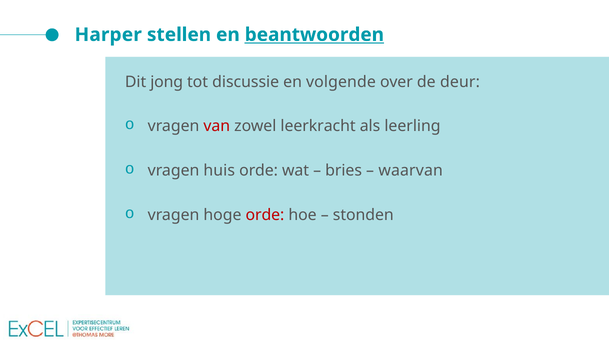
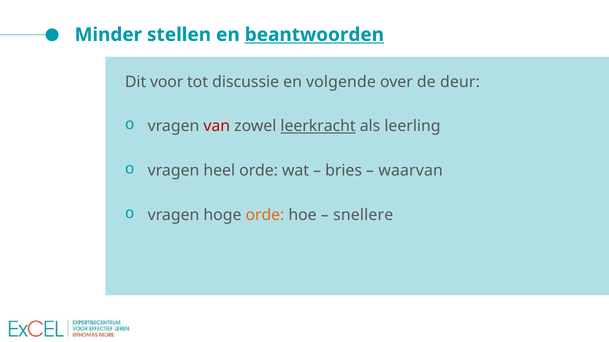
Harper: Harper -> Minder
jong: jong -> voor
leerkracht underline: none -> present
huis: huis -> heel
orde at (265, 215) colour: red -> orange
stonden: stonden -> snellere
